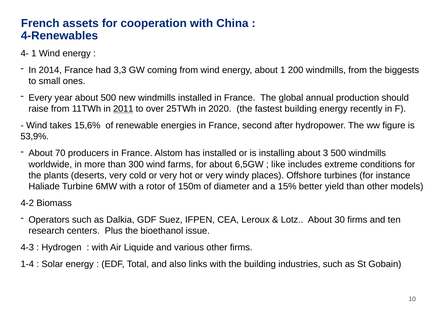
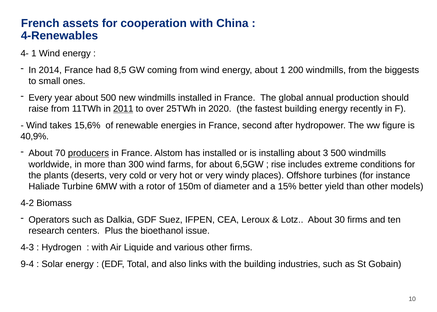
3,3: 3,3 -> 8,5
53,9%: 53,9% -> 40,9%
producers underline: none -> present
like: like -> rise
1-4: 1-4 -> 9-4
